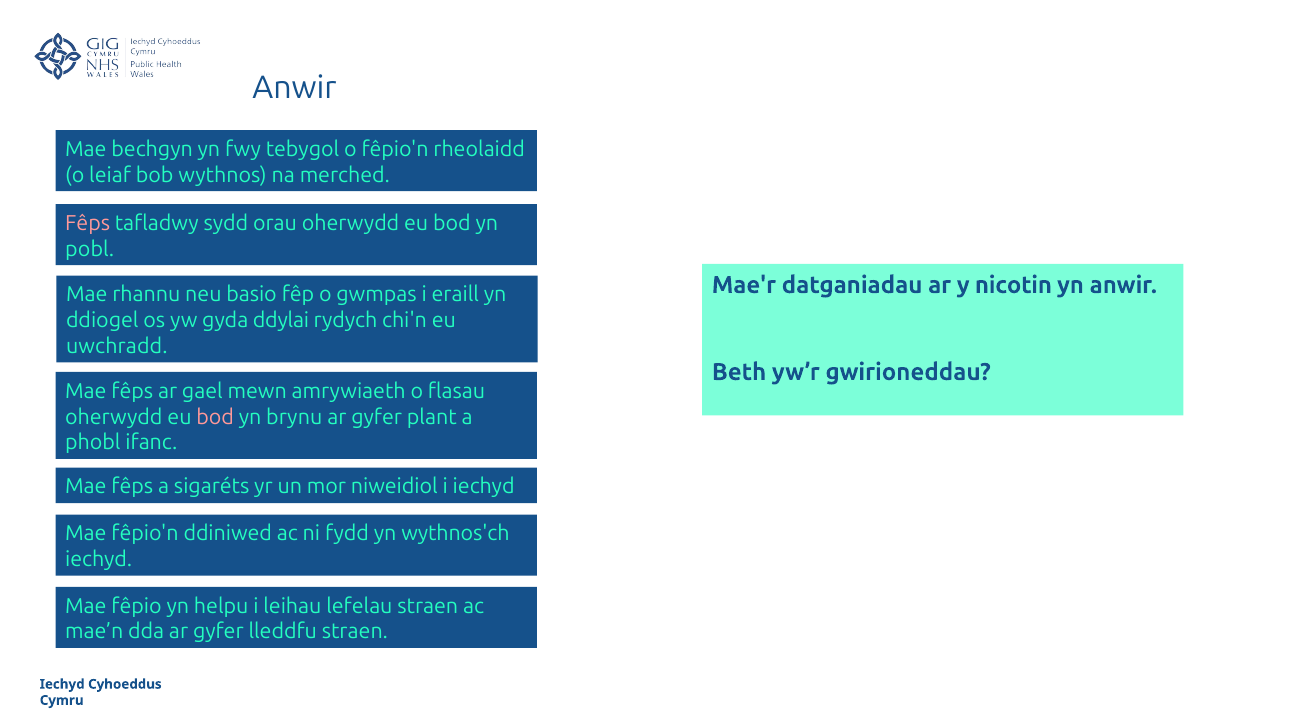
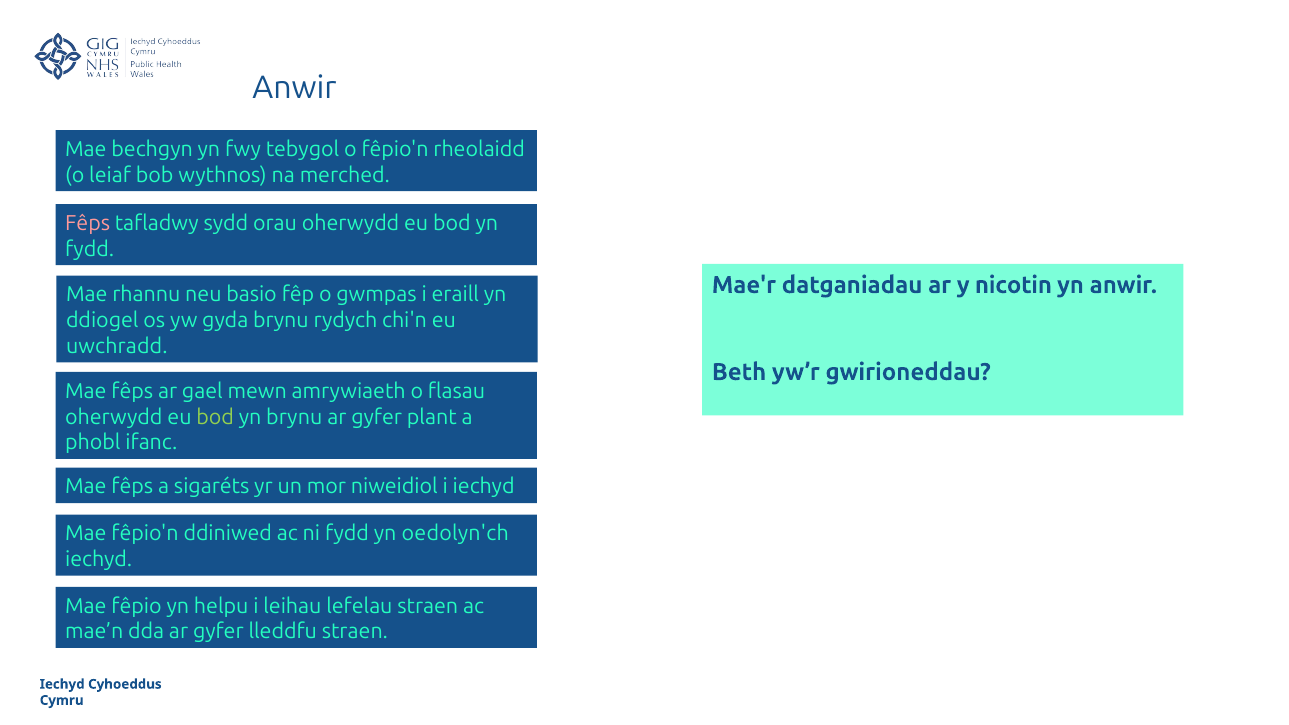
pobl at (90, 249): pobl -> fydd
gyda ddylai: ddylai -> brynu
bod at (215, 417) colour: pink -> light green
wythnos'ch: wythnos'ch -> oedolyn'ch
